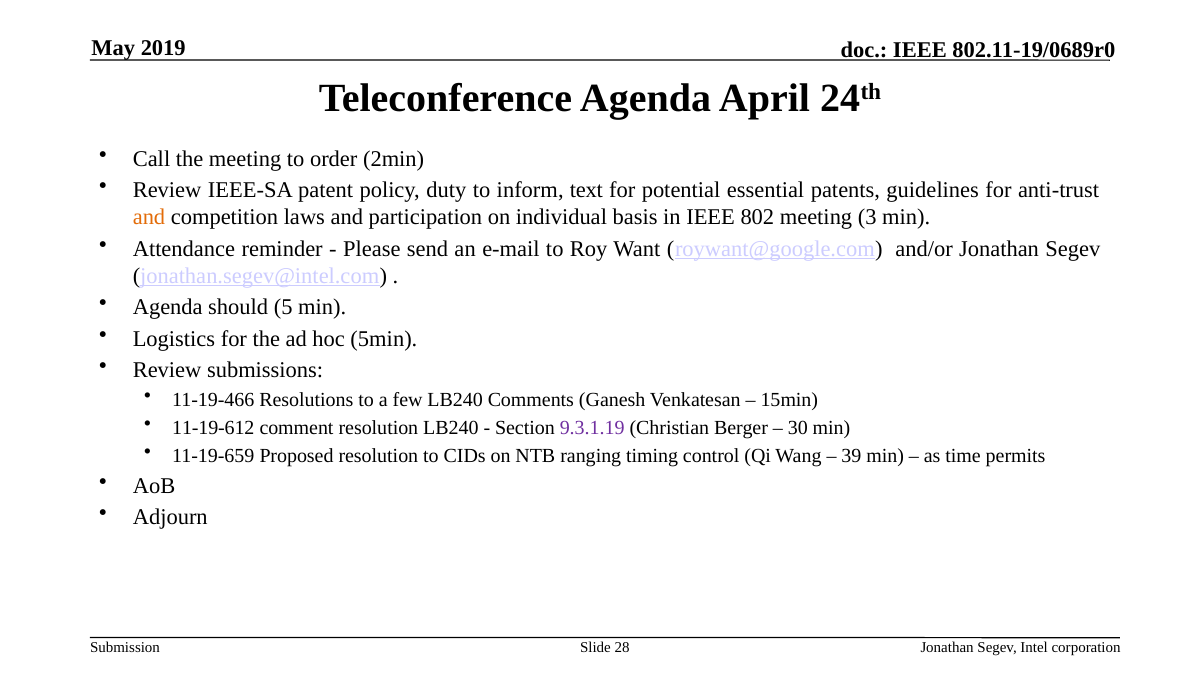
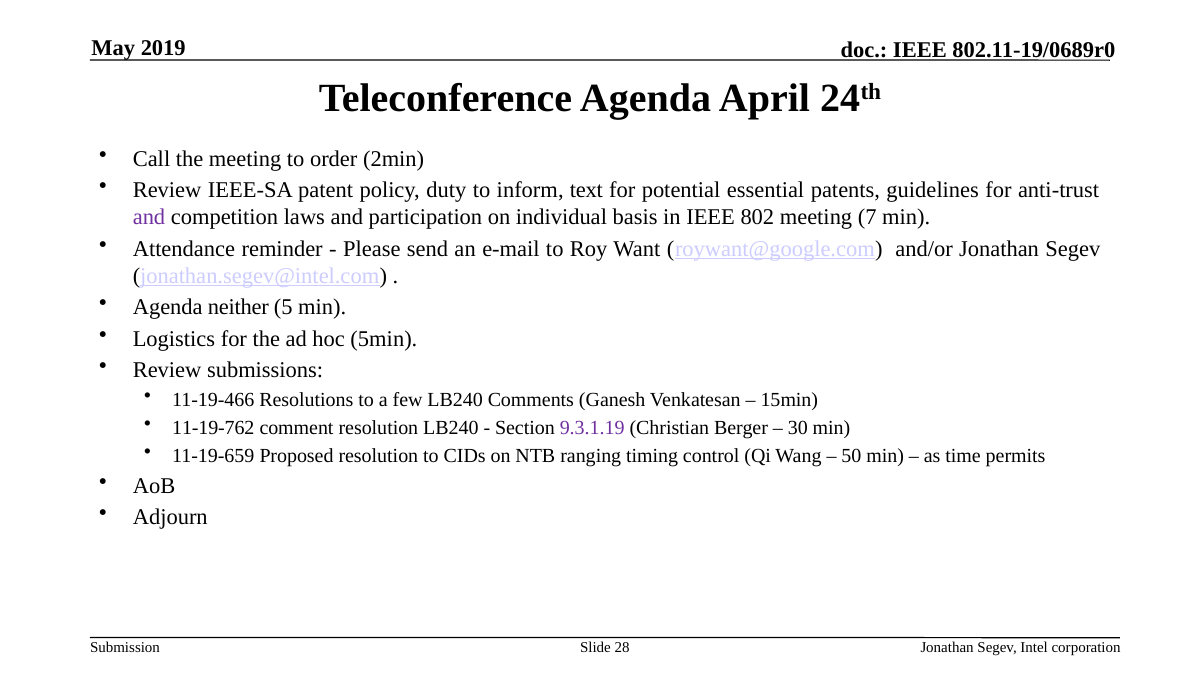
and at (149, 217) colour: orange -> purple
3: 3 -> 7
should: should -> neither
11-19-612: 11-19-612 -> 11-19-762
39: 39 -> 50
